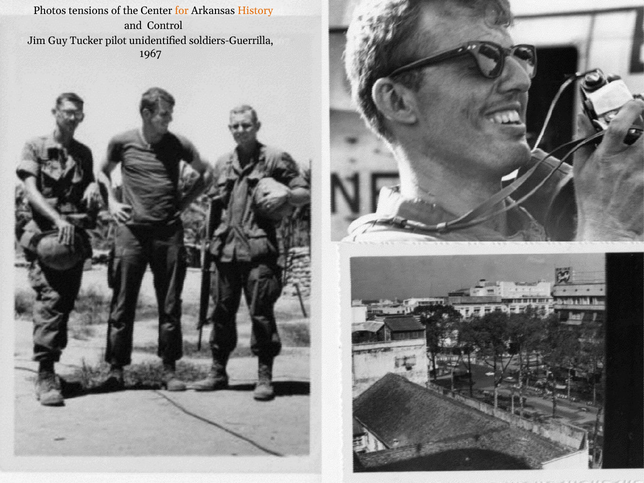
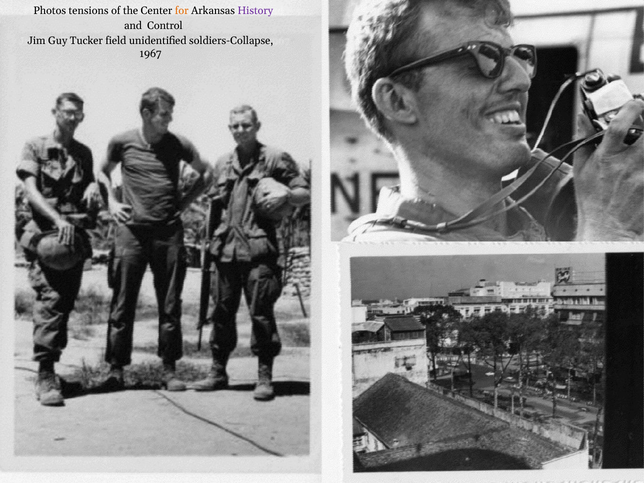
History colour: orange -> purple
pilot: pilot -> field
soldiers-Guerrilla: soldiers-Guerrilla -> soldiers-Collapse
